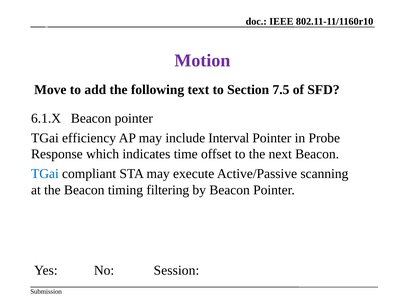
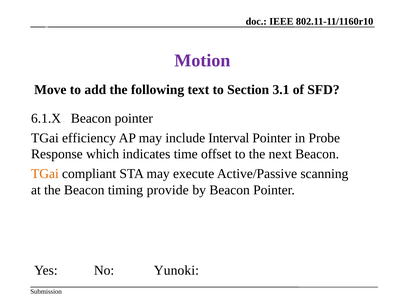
7.5: 7.5 -> 3.1
TGai at (45, 174) colour: blue -> orange
filtering: filtering -> provide
Session: Session -> Yunoki
